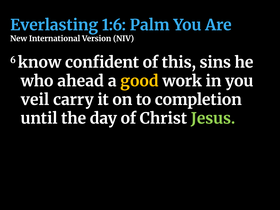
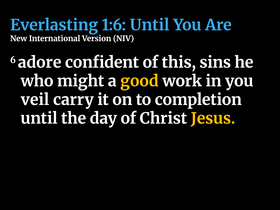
1:6 Palm: Palm -> Until
know: know -> adore
ahead: ahead -> might
Jesus colour: light green -> yellow
